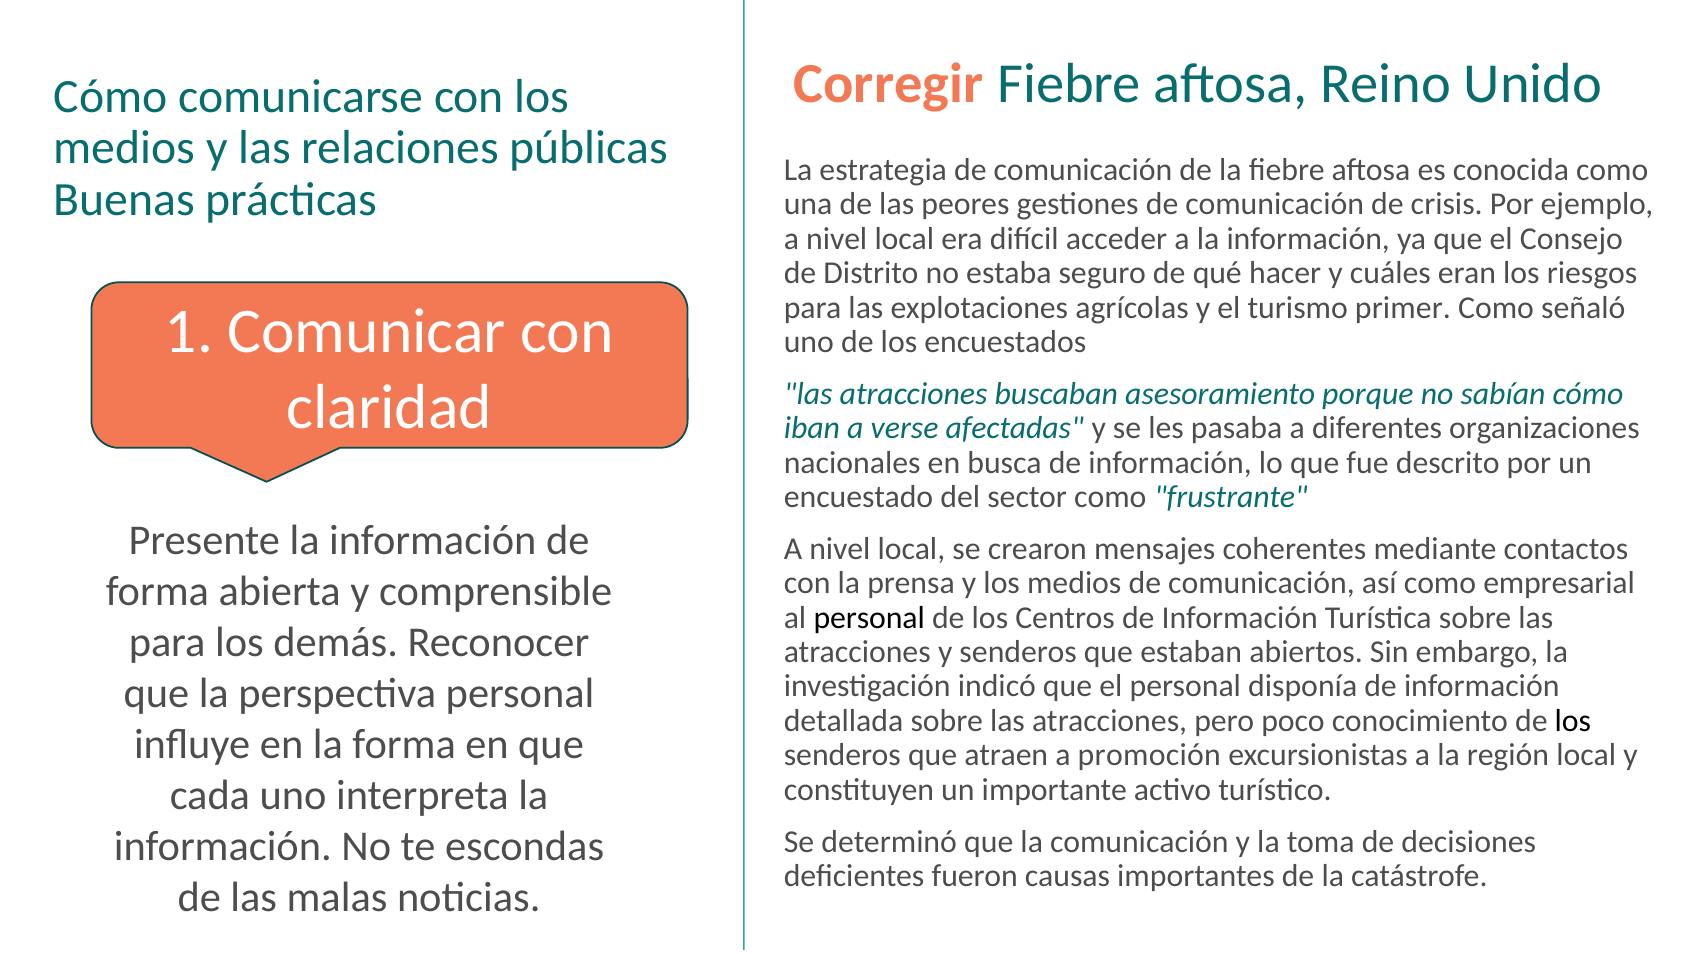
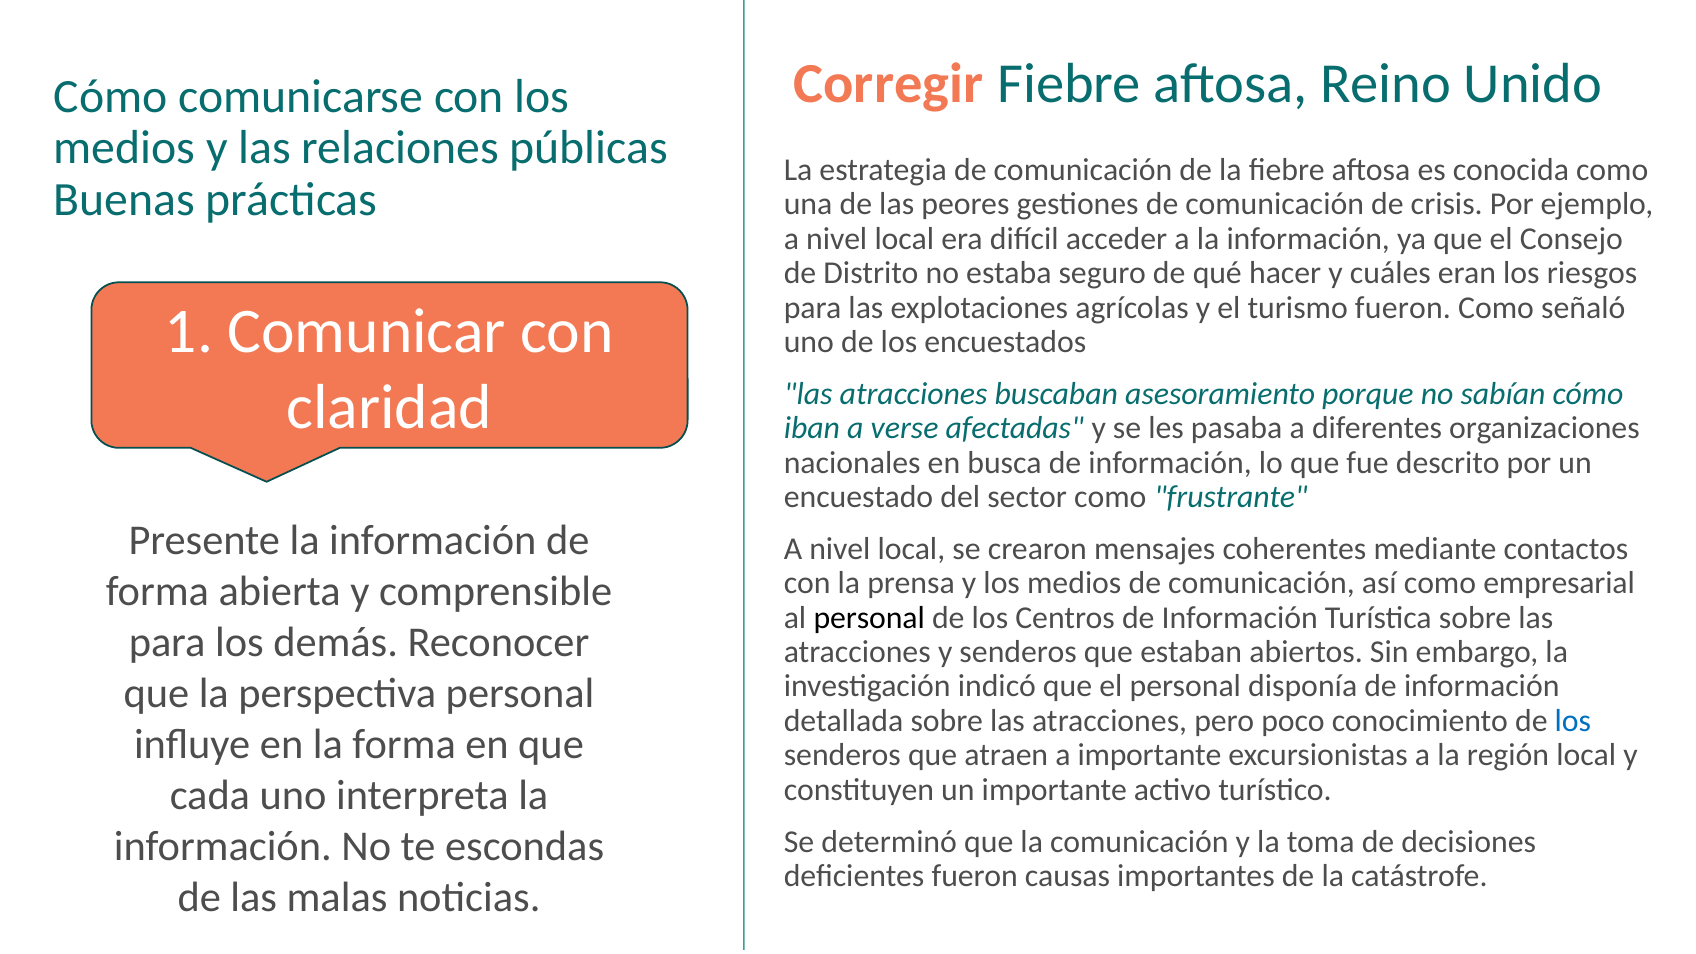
turismo primer: primer -> fueron
los at (1573, 721) colour: black -> blue
a promoción: promoción -> importante
